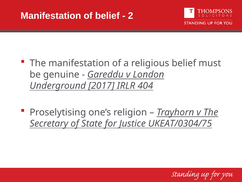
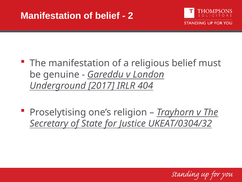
UKEAT/0304/75: UKEAT/0304/75 -> UKEAT/0304/32
